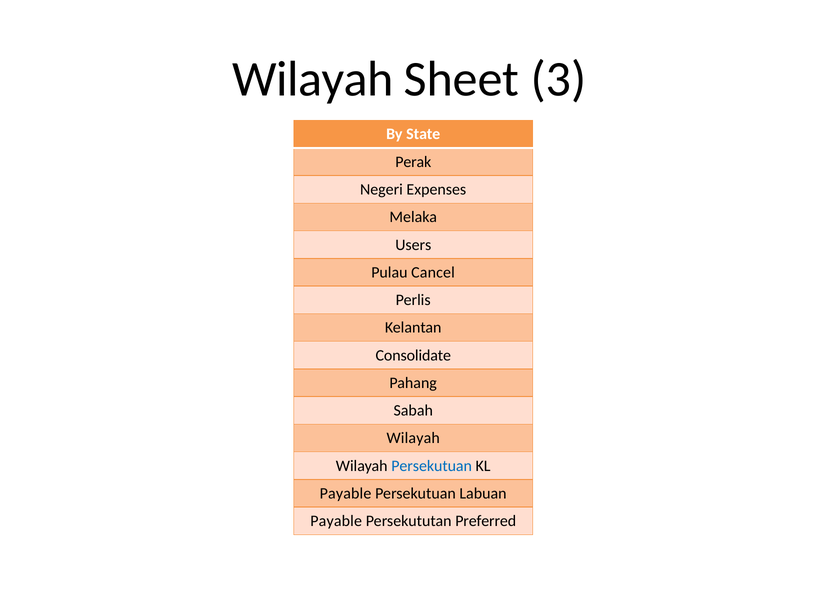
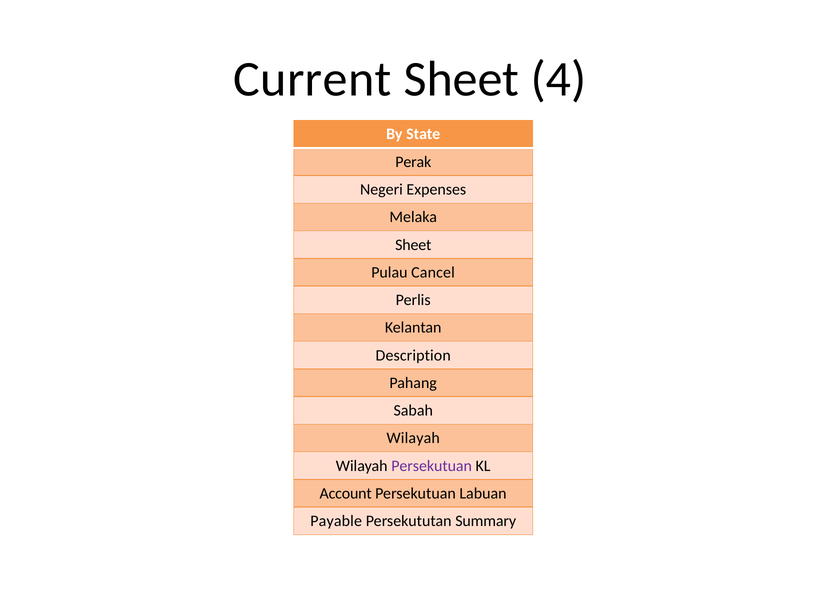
Wilayah at (313, 79): Wilayah -> Current
3: 3 -> 4
Users at (413, 245): Users -> Sheet
Consolidate: Consolidate -> Description
Persekutuan at (432, 466) colour: blue -> purple
Payable at (346, 493): Payable -> Account
Preferred: Preferred -> Summary
